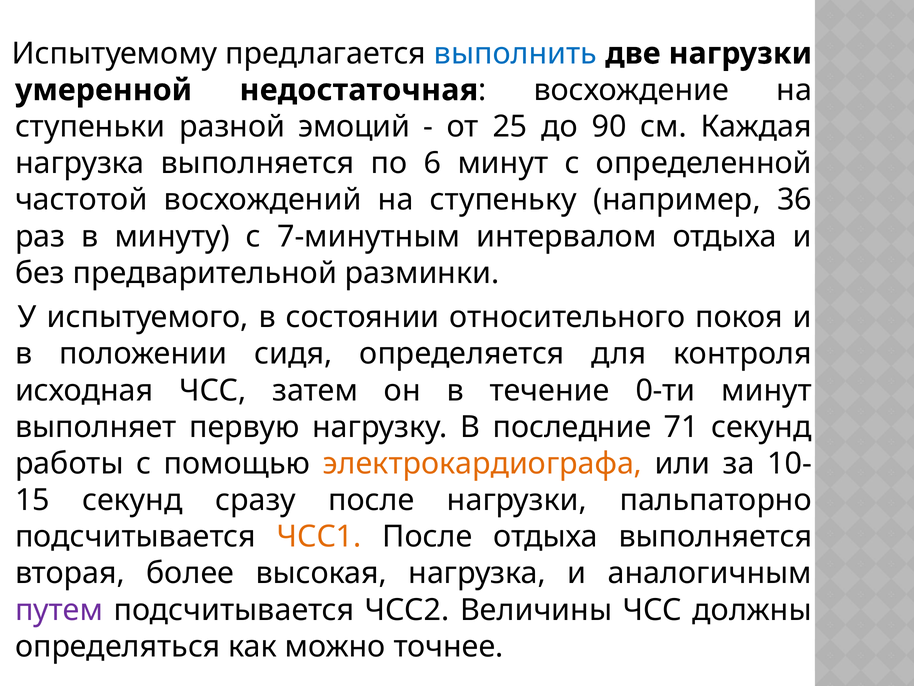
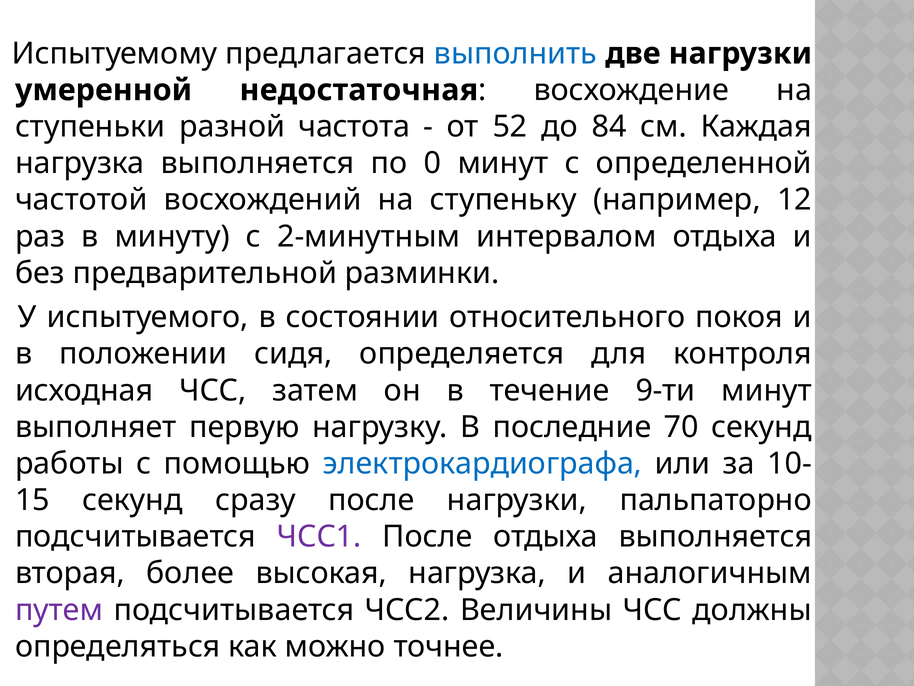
эмоций: эмоций -> частота
25: 25 -> 52
90: 90 -> 84
6: 6 -> 0
36: 36 -> 12
7-минутным: 7-минутным -> 2-минутным
0-ти: 0-ти -> 9-ти
71: 71 -> 70
электрокардиографа colour: orange -> blue
ЧСС1 colour: orange -> purple
